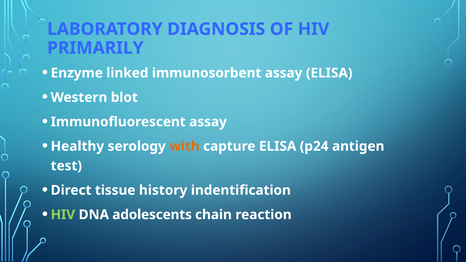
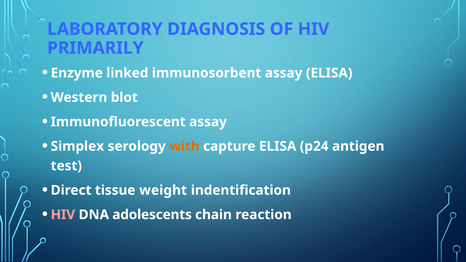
Healthy: Healthy -> Simplex
history: history -> weight
HIV at (63, 215) colour: light green -> pink
